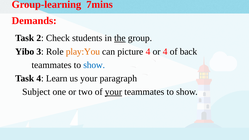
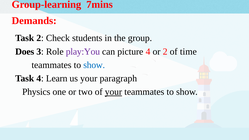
the underline: present -> none
Yibo: Yibo -> Does
play:You colour: orange -> purple
or 4: 4 -> 2
back: back -> time
Subject: Subject -> Physics
